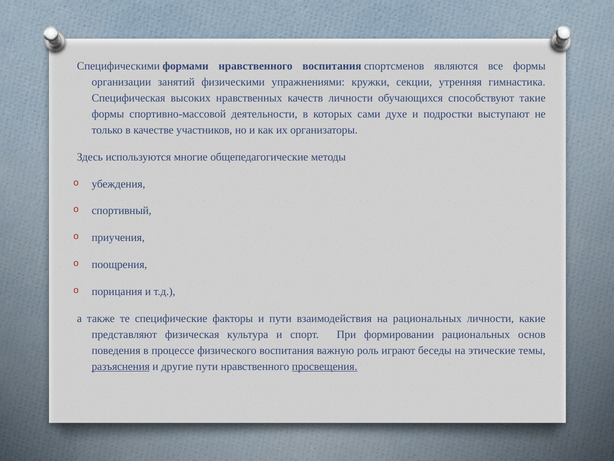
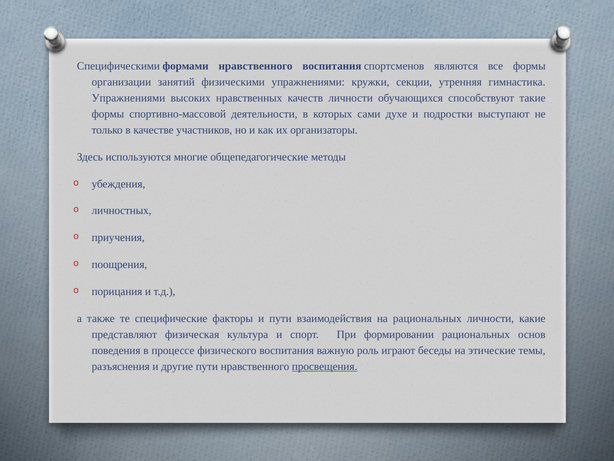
Специфическая at (129, 98): Специфическая -> Упражнениями
спортивный: спортивный -> личностных
разъяснения underline: present -> none
